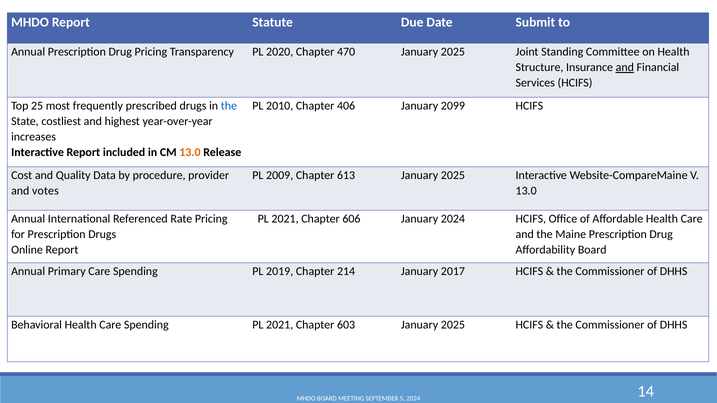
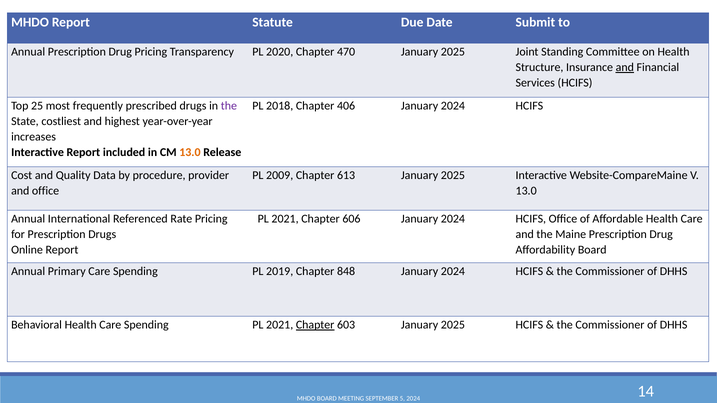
the at (229, 106) colour: blue -> purple
2010: 2010 -> 2018
406 January 2099: 2099 -> 2024
and votes: votes -> office
214: 214 -> 848
2017 at (453, 271): 2017 -> 2024
Chapter at (315, 325) underline: none -> present
